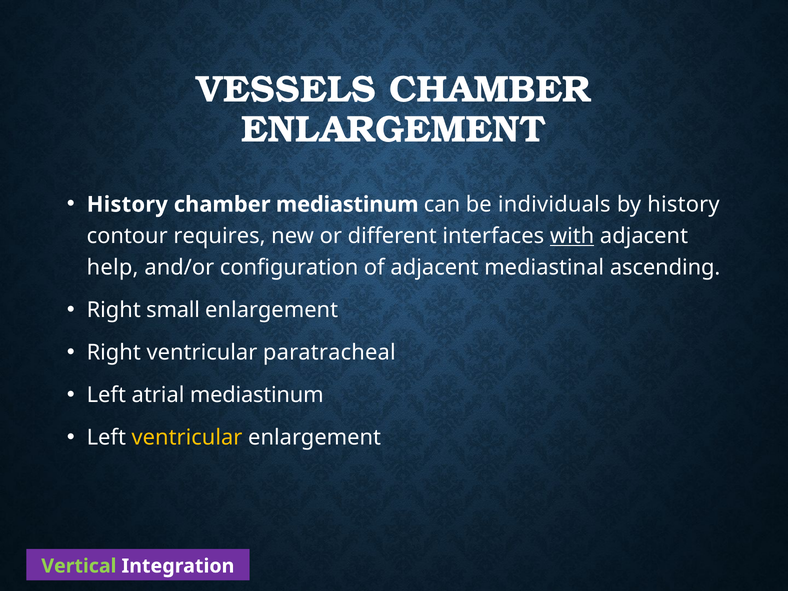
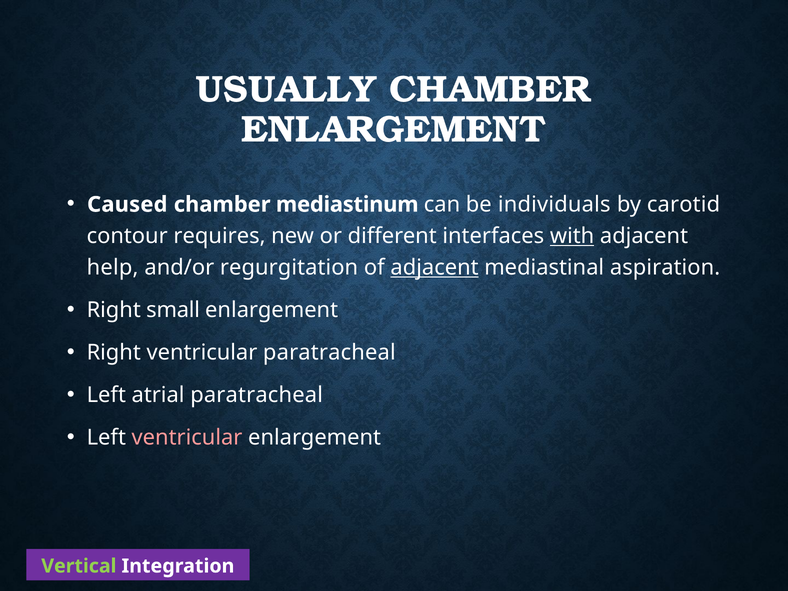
VESSELS: VESSELS -> USUALLY
History at (127, 205): History -> Caused
by history: history -> carotid
configuration: configuration -> regurgitation
adjacent at (435, 268) underline: none -> present
ascending: ascending -> aspiration
atrial mediastinum: mediastinum -> paratracheal
ventricular at (187, 438) colour: yellow -> pink
